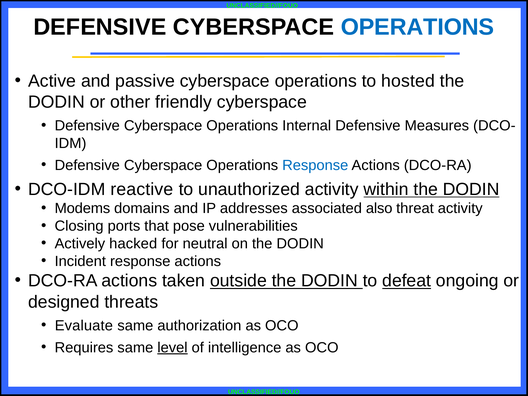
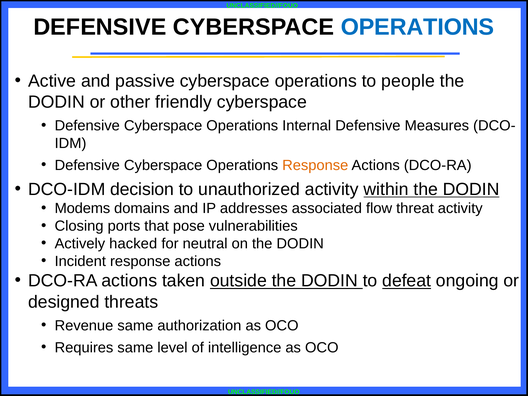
hosted: hosted -> people
Response at (315, 165) colour: blue -> orange
reactive: reactive -> decision
also: also -> flow
Evaluate: Evaluate -> Revenue
level underline: present -> none
